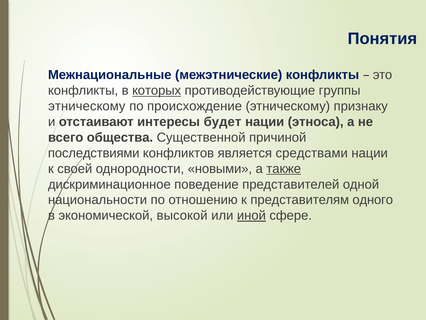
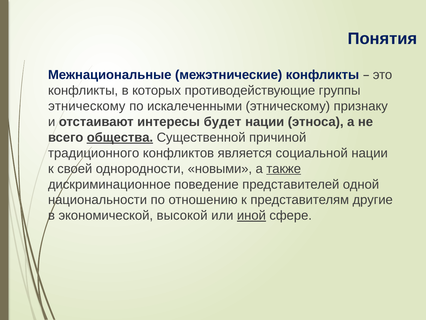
которых underline: present -> none
происхождение: происхождение -> искалеченными
общества underline: none -> present
последствиями: последствиями -> традиционного
средствами: средствами -> социальной
одного: одного -> другие
